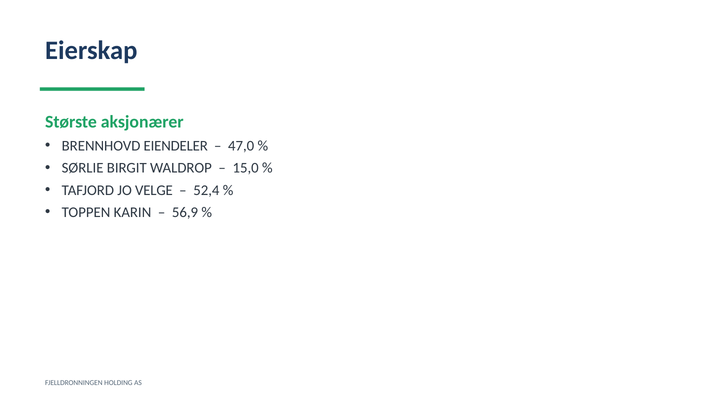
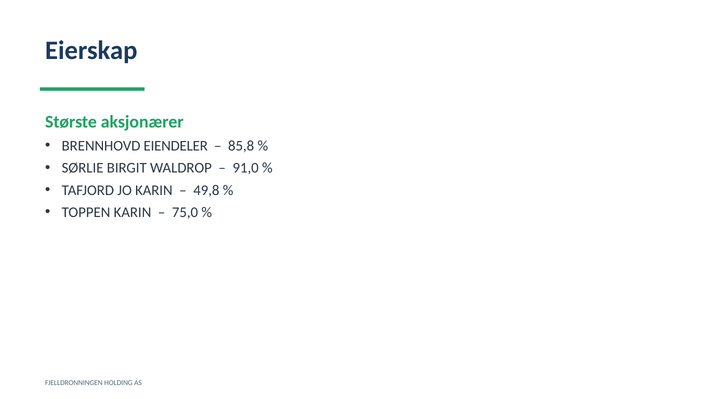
47,0: 47,0 -> 85,8
15,0: 15,0 -> 91,0
JO VELGE: VELGE -> KARIN
52,4: 52,4 -> 49,8
56,9: 56,9 -> 75,0
